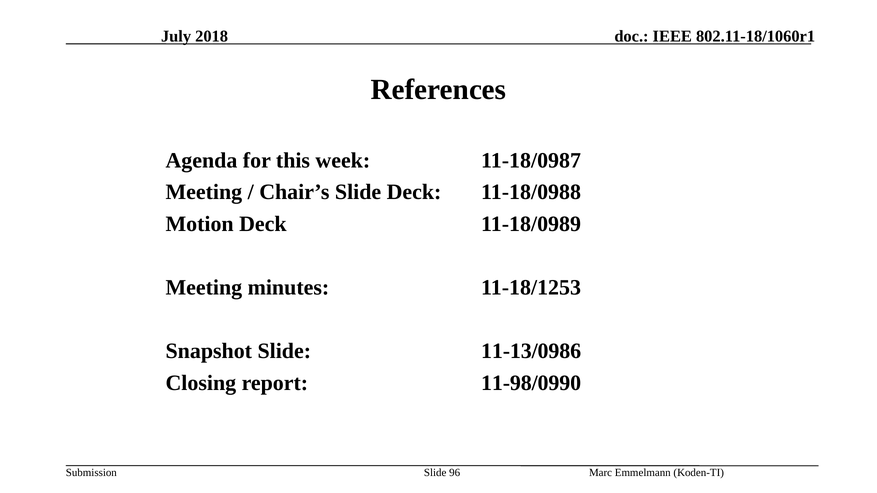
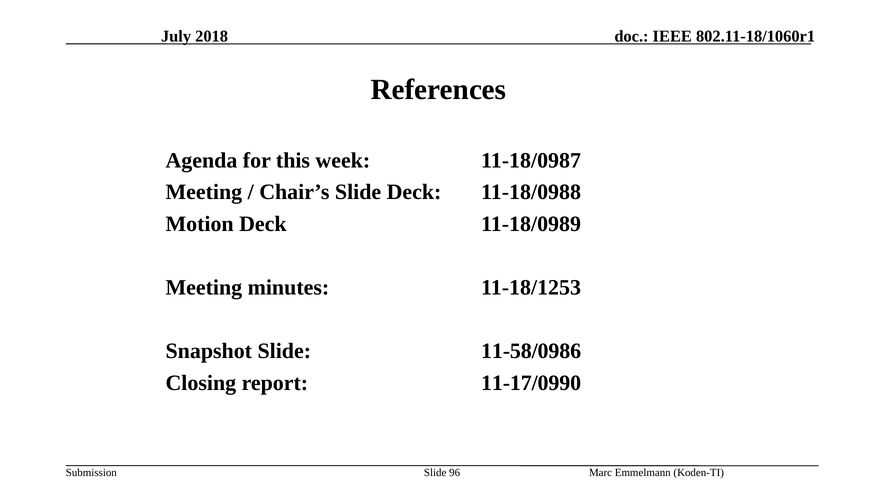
11-13/0986: 11-13/0986 -> 11-58/0986
11-98/0990: 11-98/0990 -> 11-17/0990
